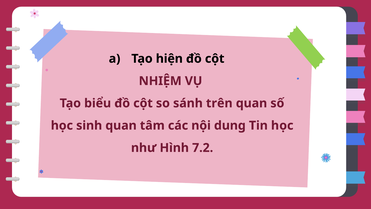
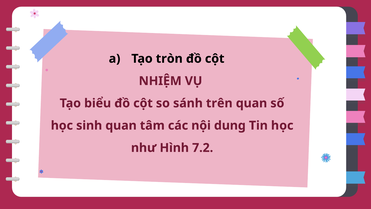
hiện: hiện -> tròn
